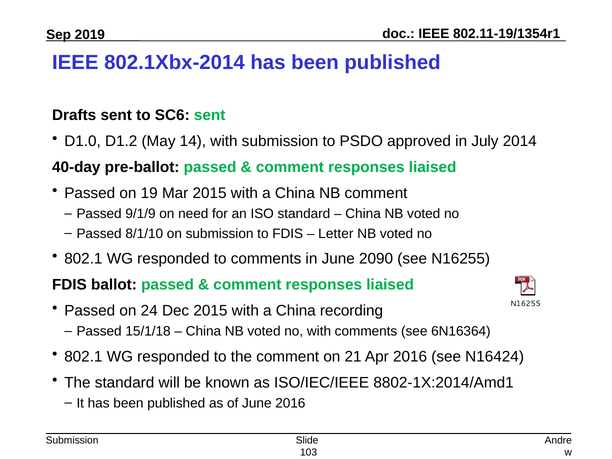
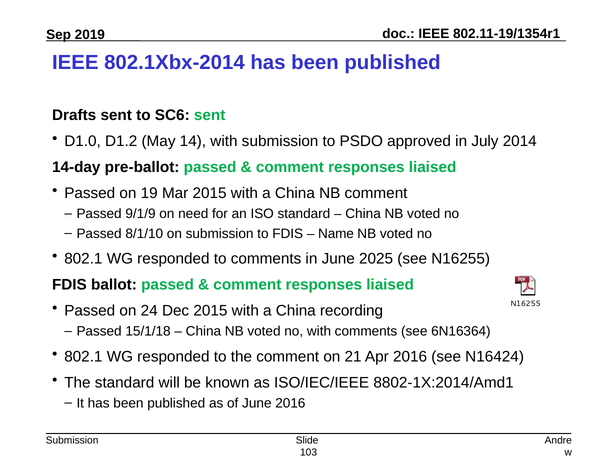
40-day: 40-day -> 14-day
Letter: Letter -> Name
2090: 2090 -> 2025
